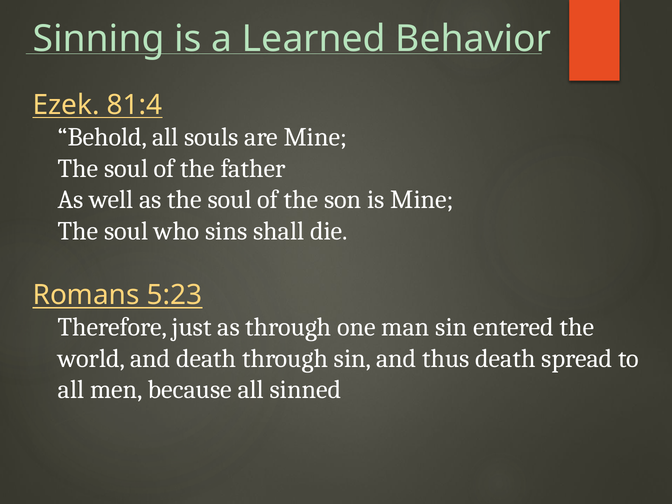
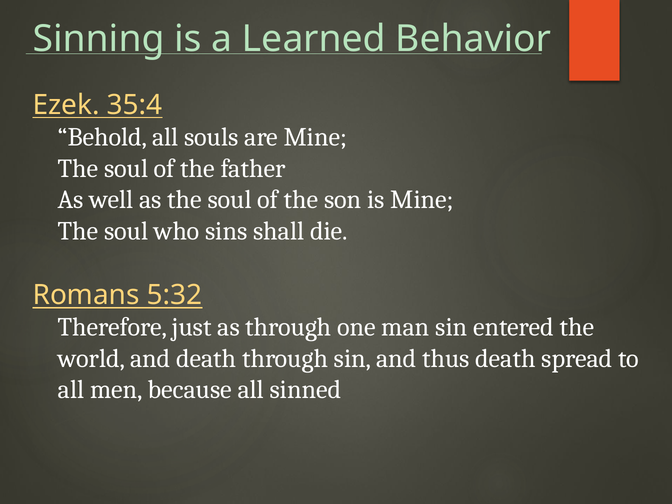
81:4: 81:4 -> 35:4
5:23: 5:23 -> 5:32
